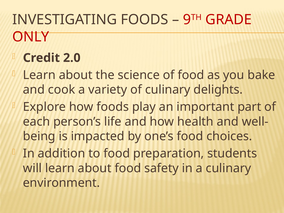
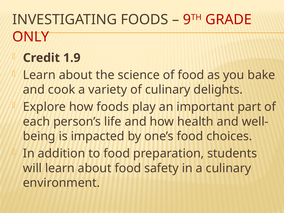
2.0: 2.0 -> 1.9
